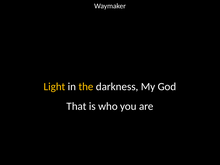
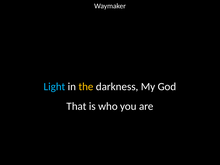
Light colour: yellow -> light blue
